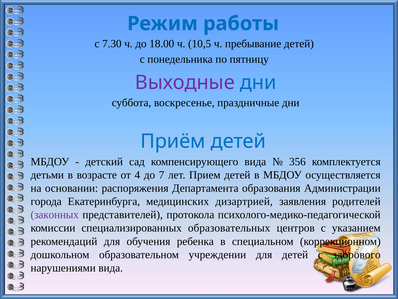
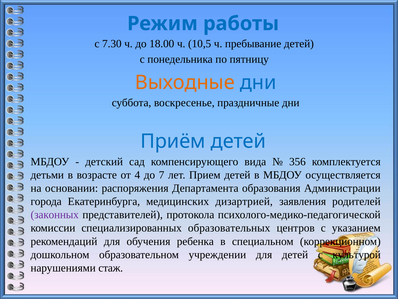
Выходные colour: purple -> orange
здорового: здорового -> культурой
нарушениями вида: вида -> стаж
